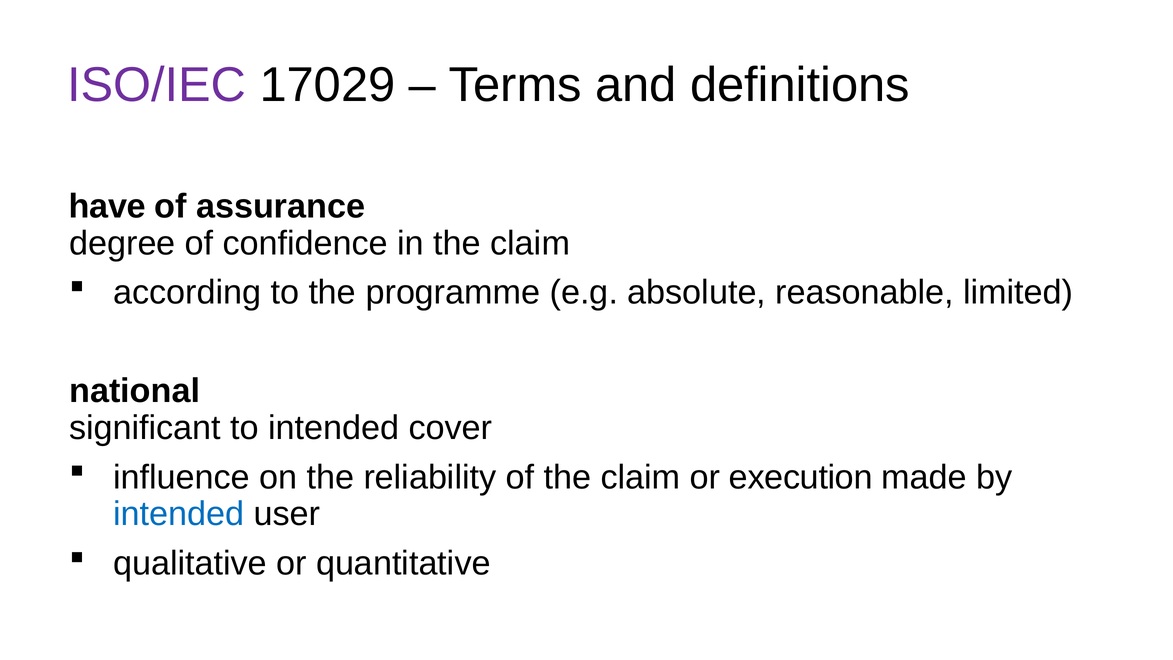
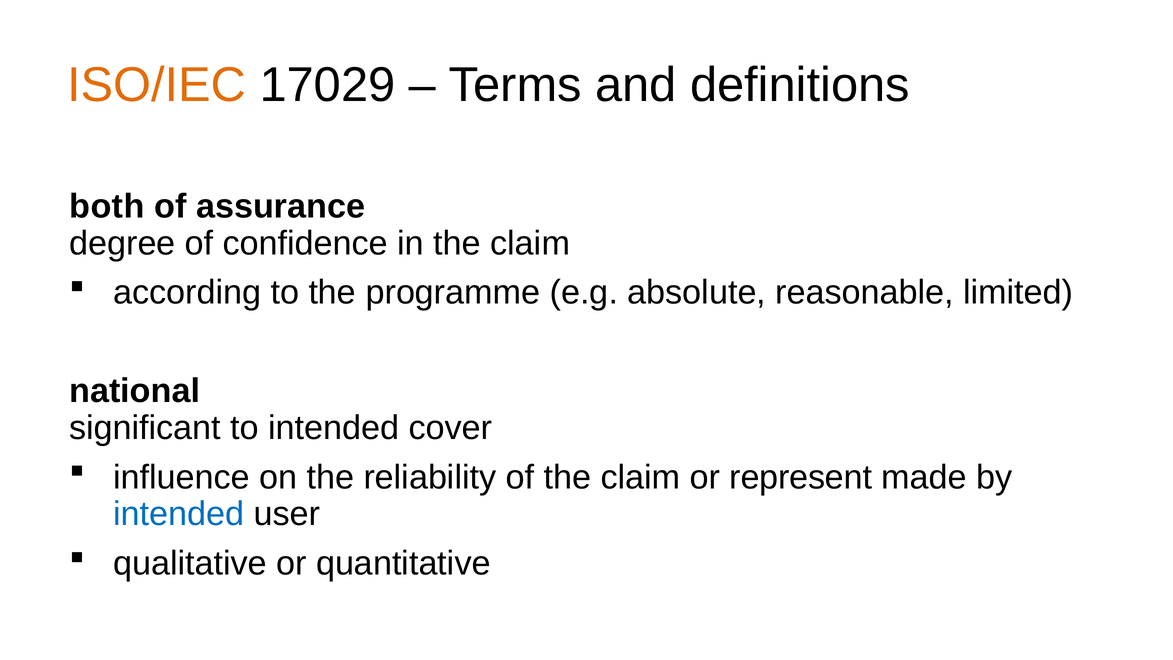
ISO/IEC colour: purple -> orange
have: have -> both
execution: execution -> represent
